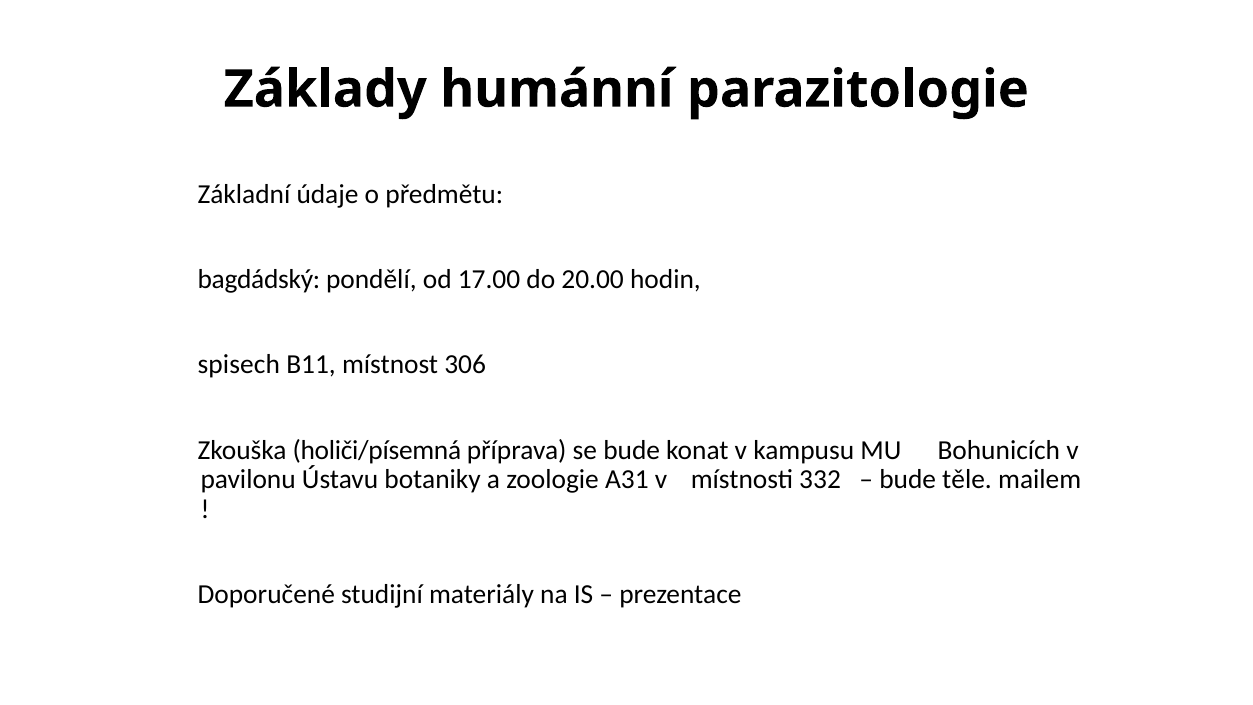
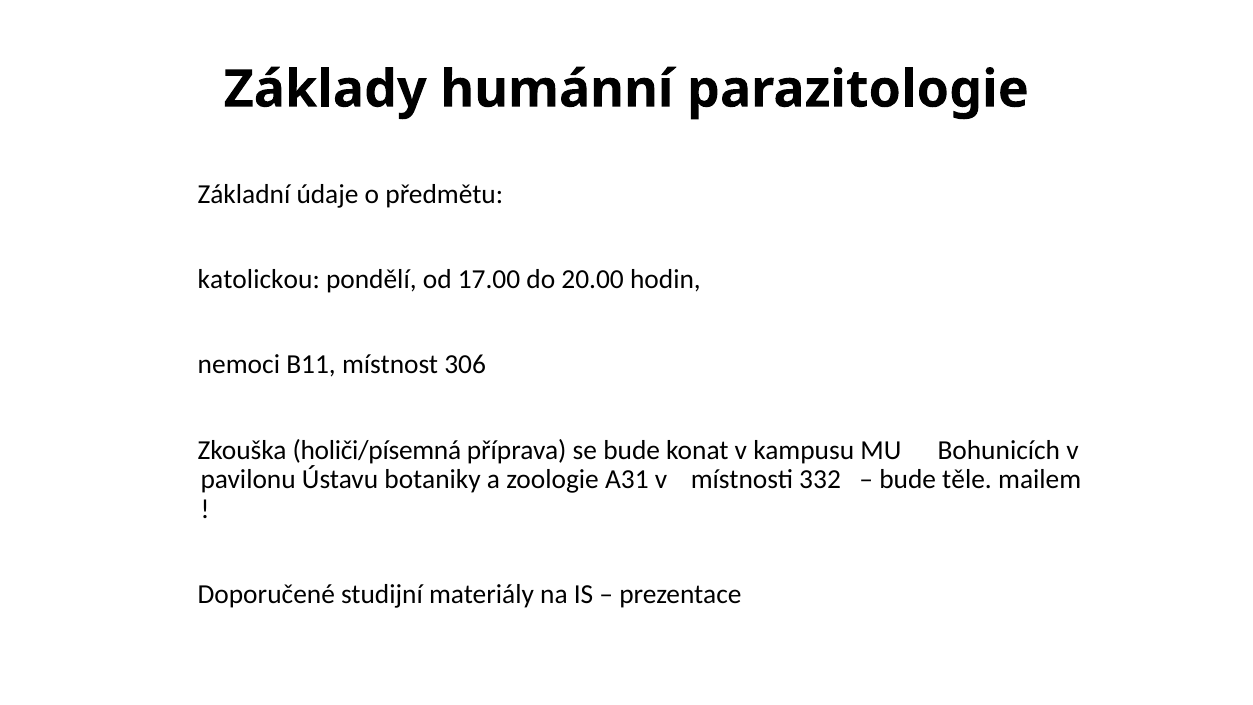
bagdádský: bagdádský -> katolickou
spisech: spisech -> nemoci
